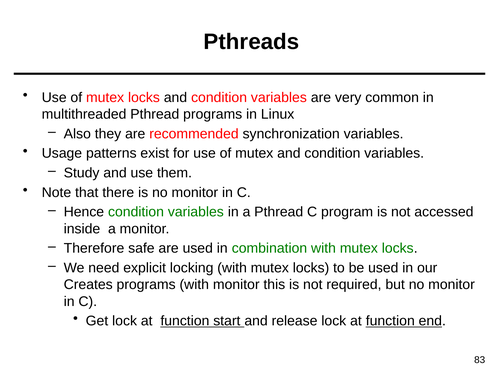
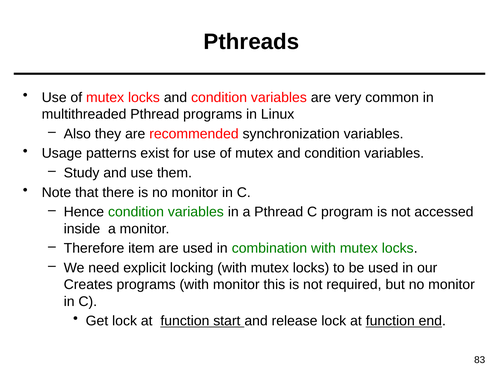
safe: safe -> item
